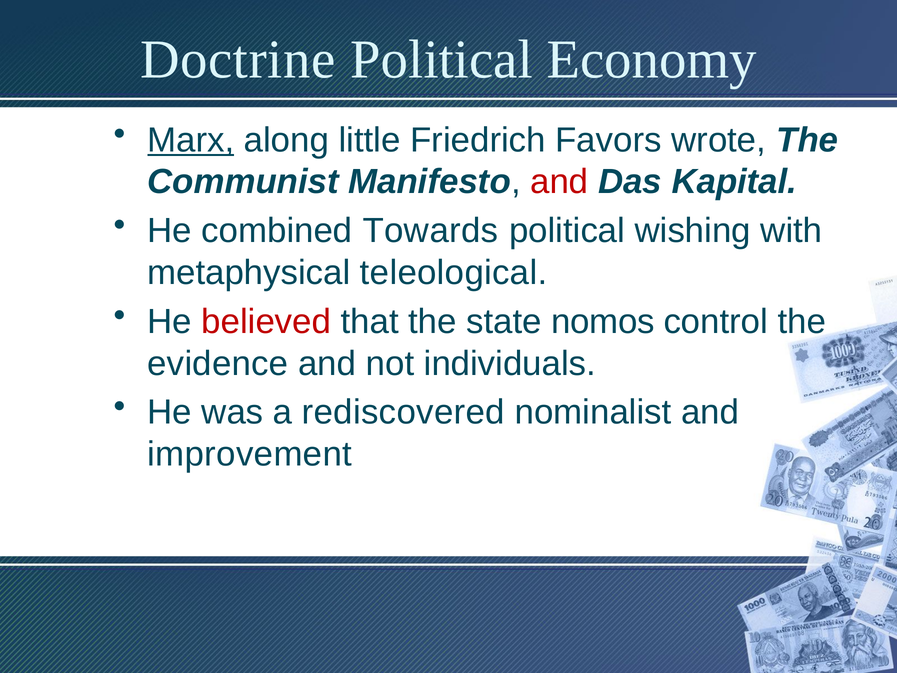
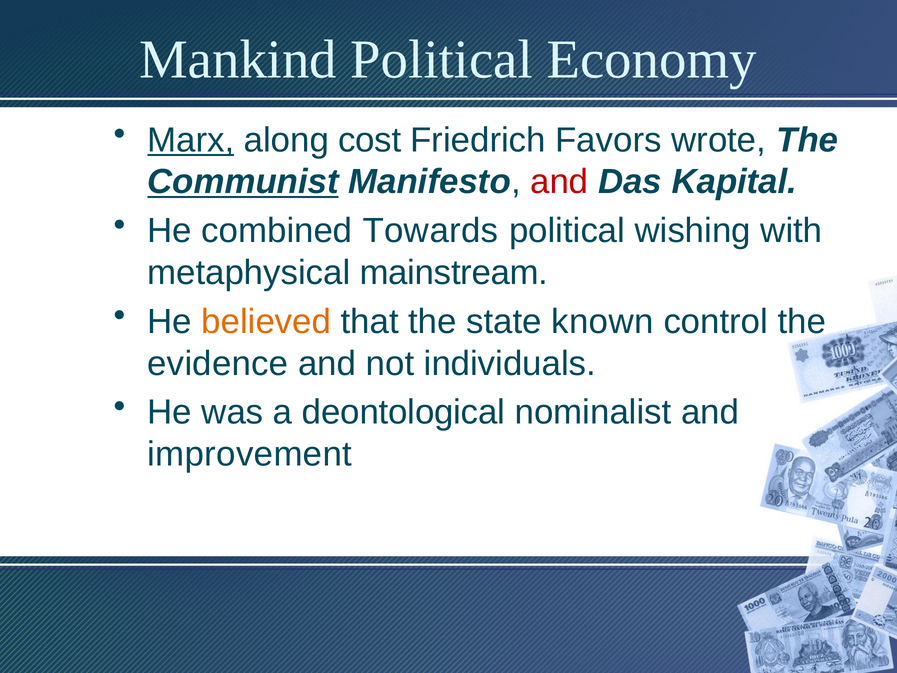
Doctrine: Doctrine -> Mankind
little: little -> cost
Communist underline: none -> present
teleological: teleological -> mainstream
believed colour: red -> orange
nomos: nomos -> known
rediscovered: rediscovered -> deontological
